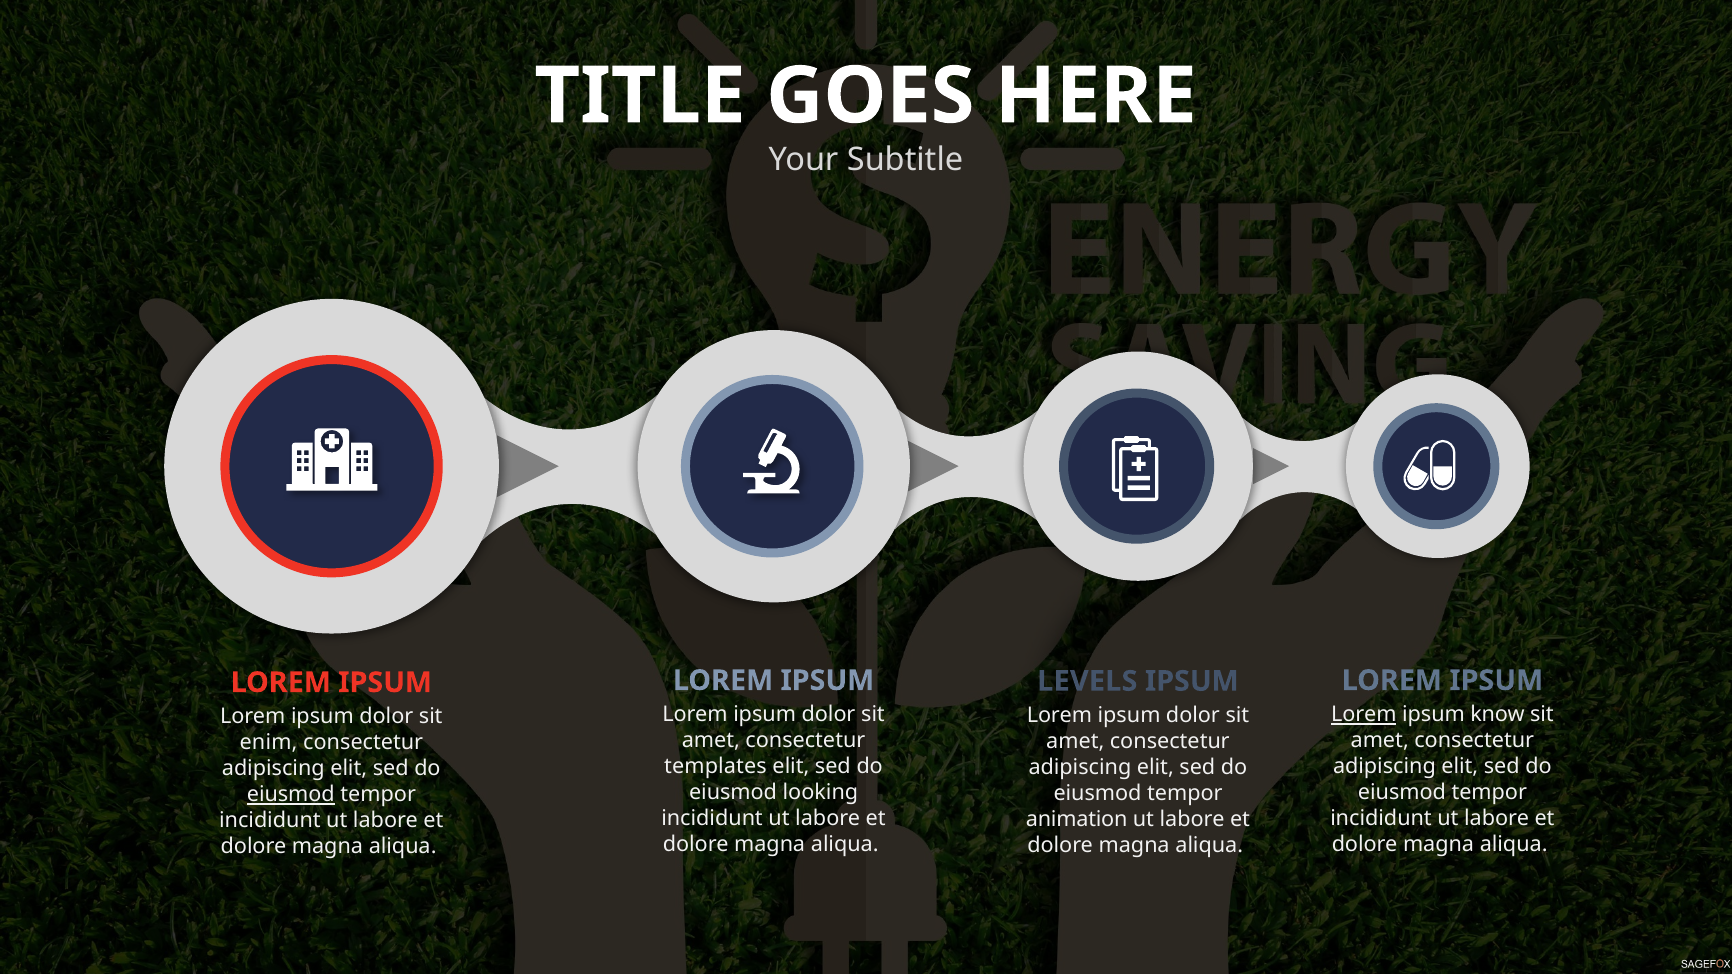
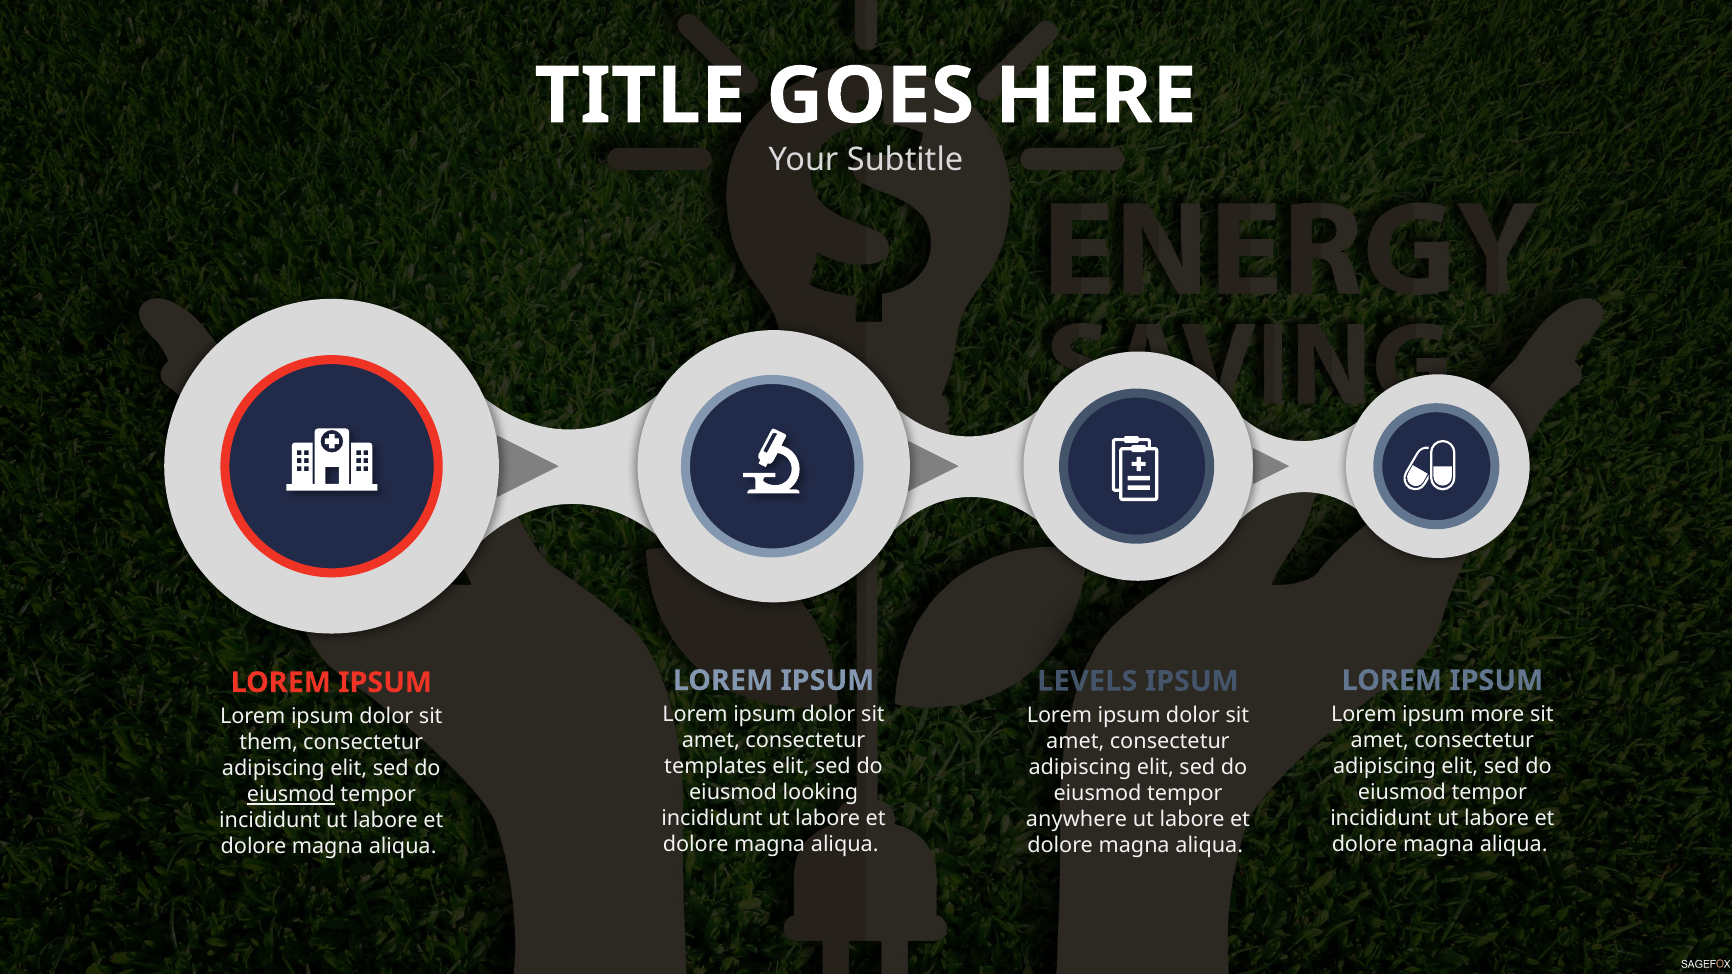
Lorem at (1364, 715) underline: present -> none
know: know -> more
enim: enim -> them
animation: animation -> anywhere
